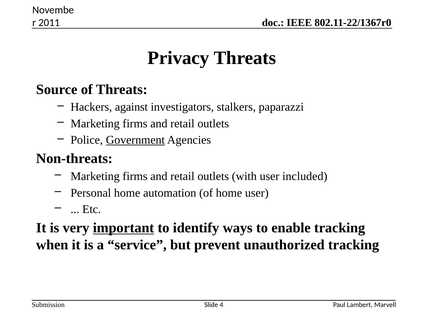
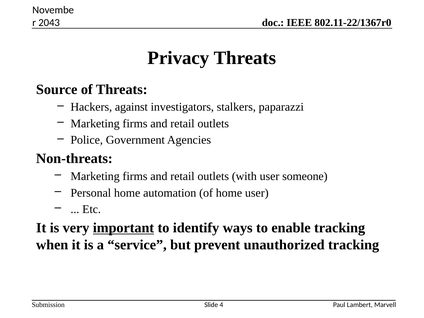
2011: 2011 -> 2043
Government underline: present -> none
included: included -> someone
